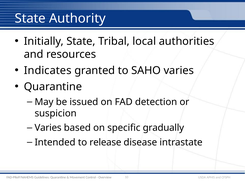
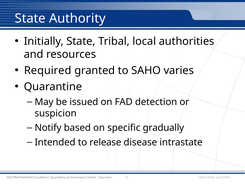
Indicates: Indicates -> Required
Varies at (48, 128): Varies -> Notify
